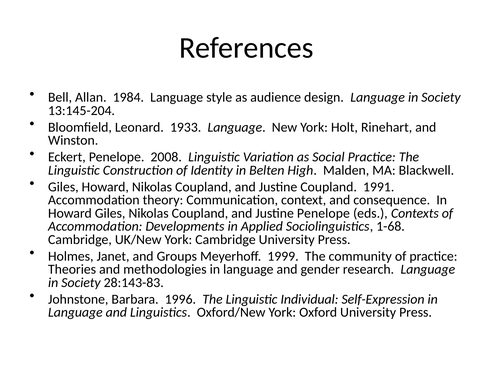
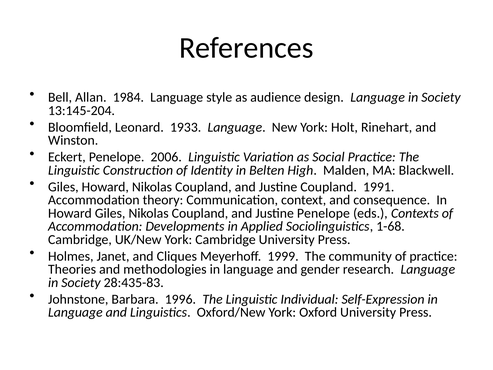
2008: 2008 -> 2006
Groups: Groups -> Cliques
28:143-83: 28:143-83 -> 28:435-83
